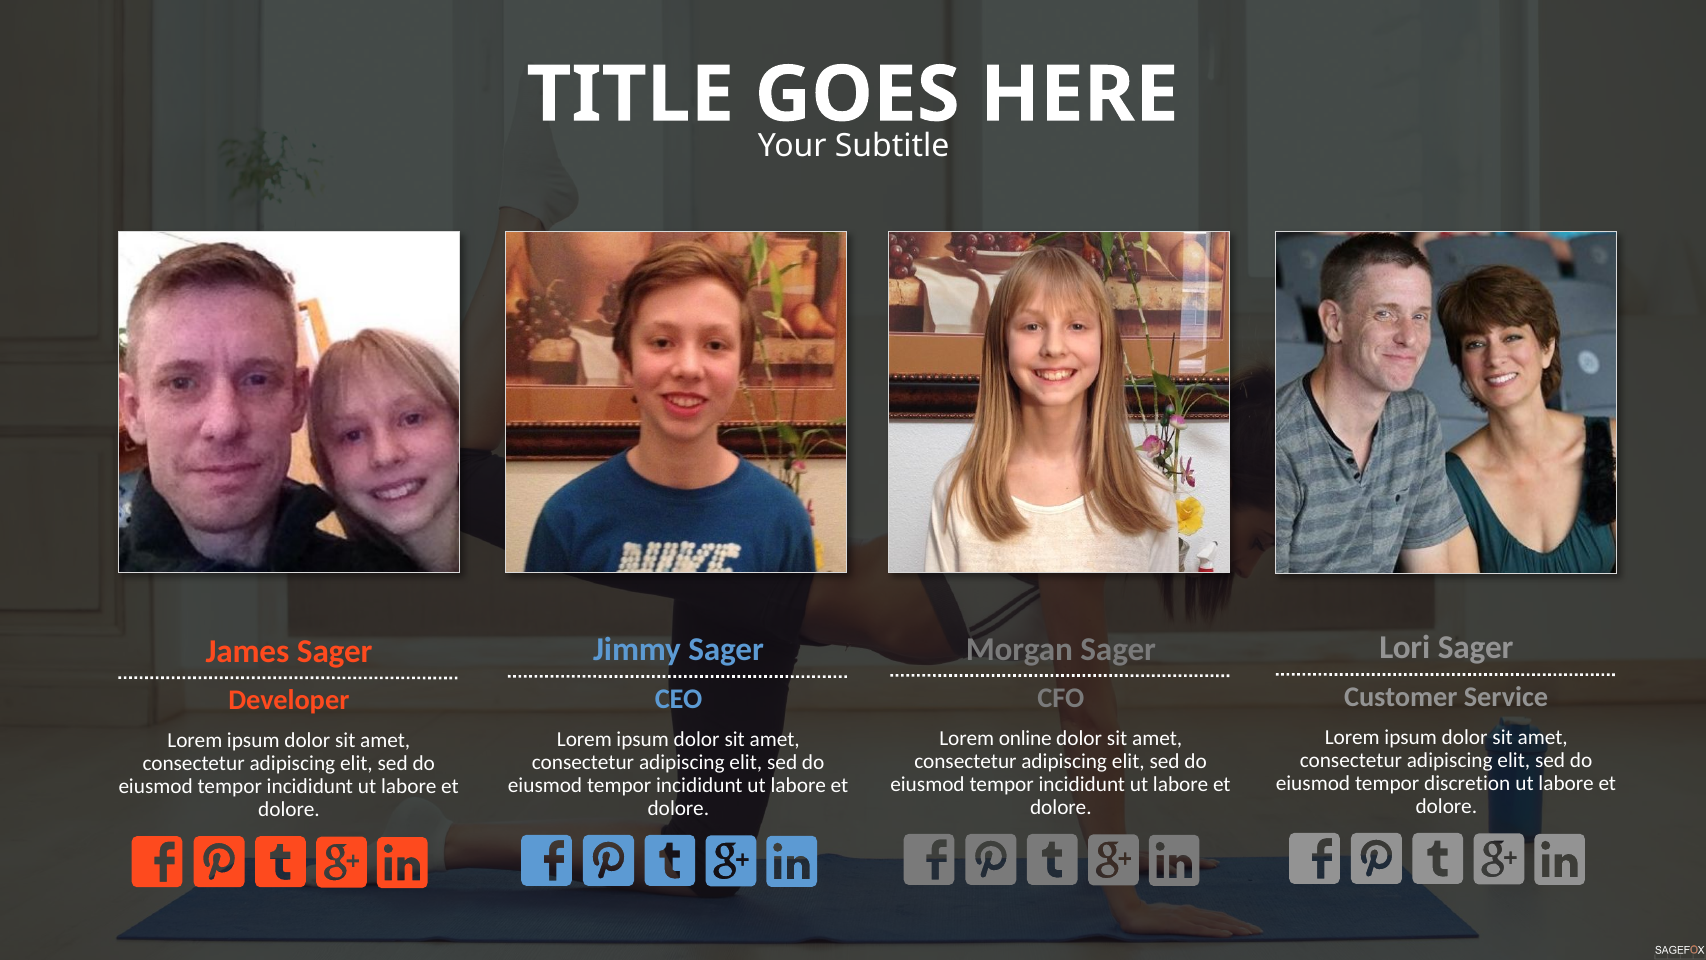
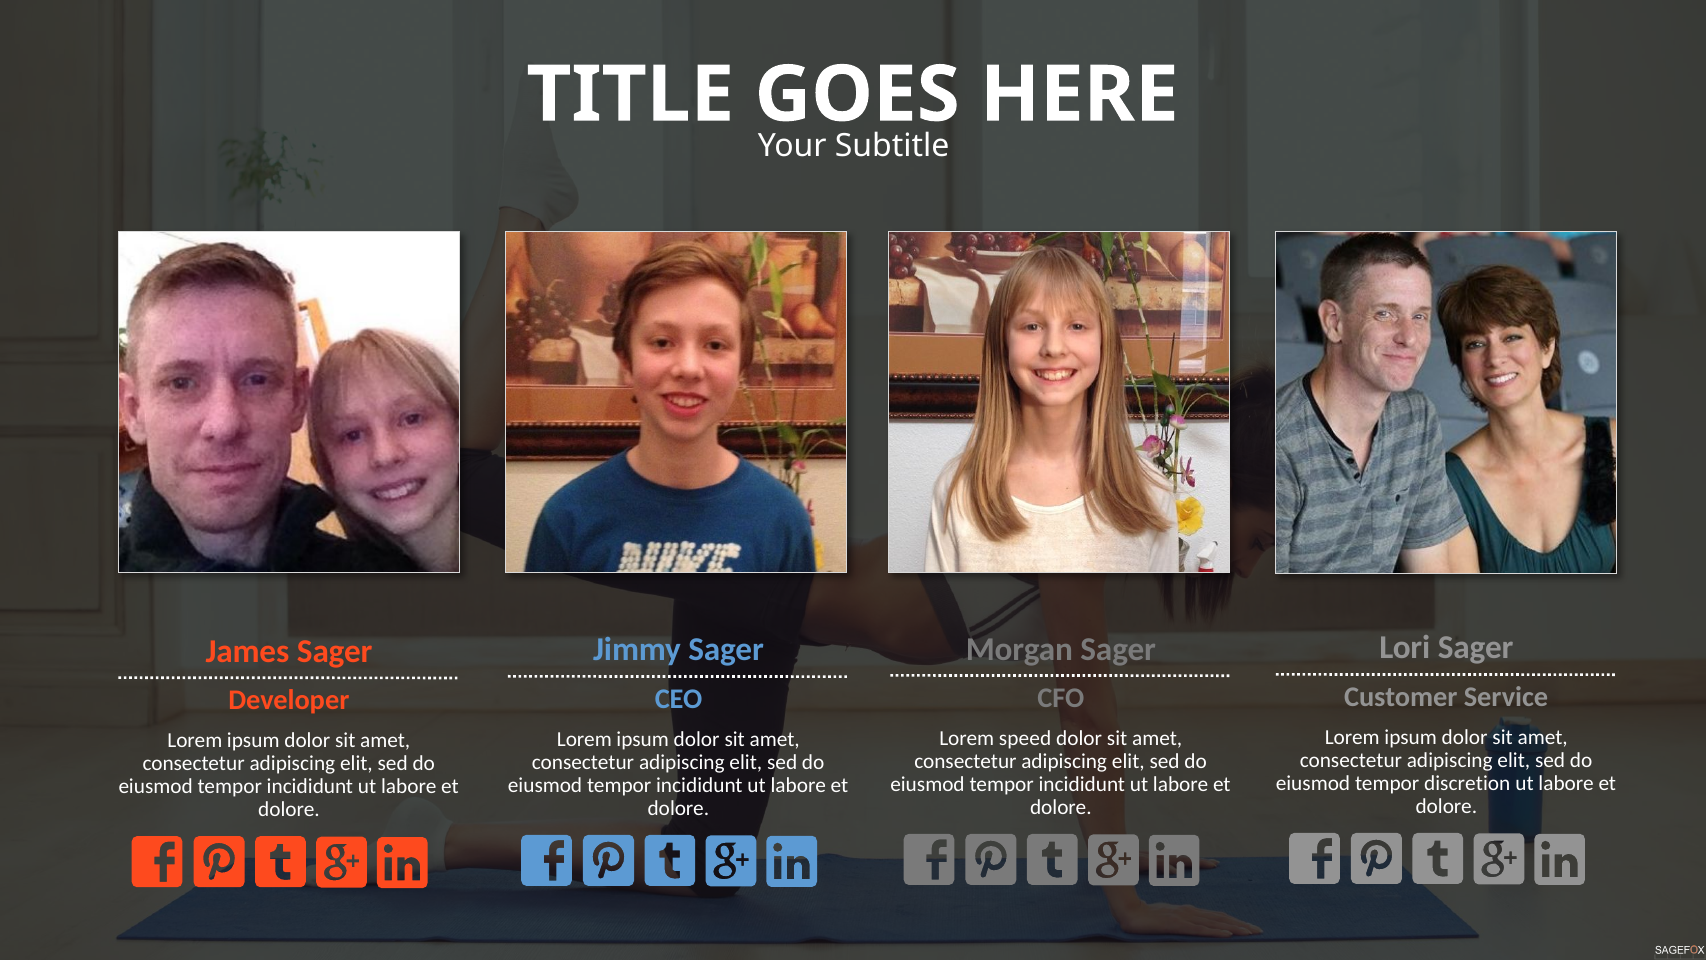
online: online -> speed
